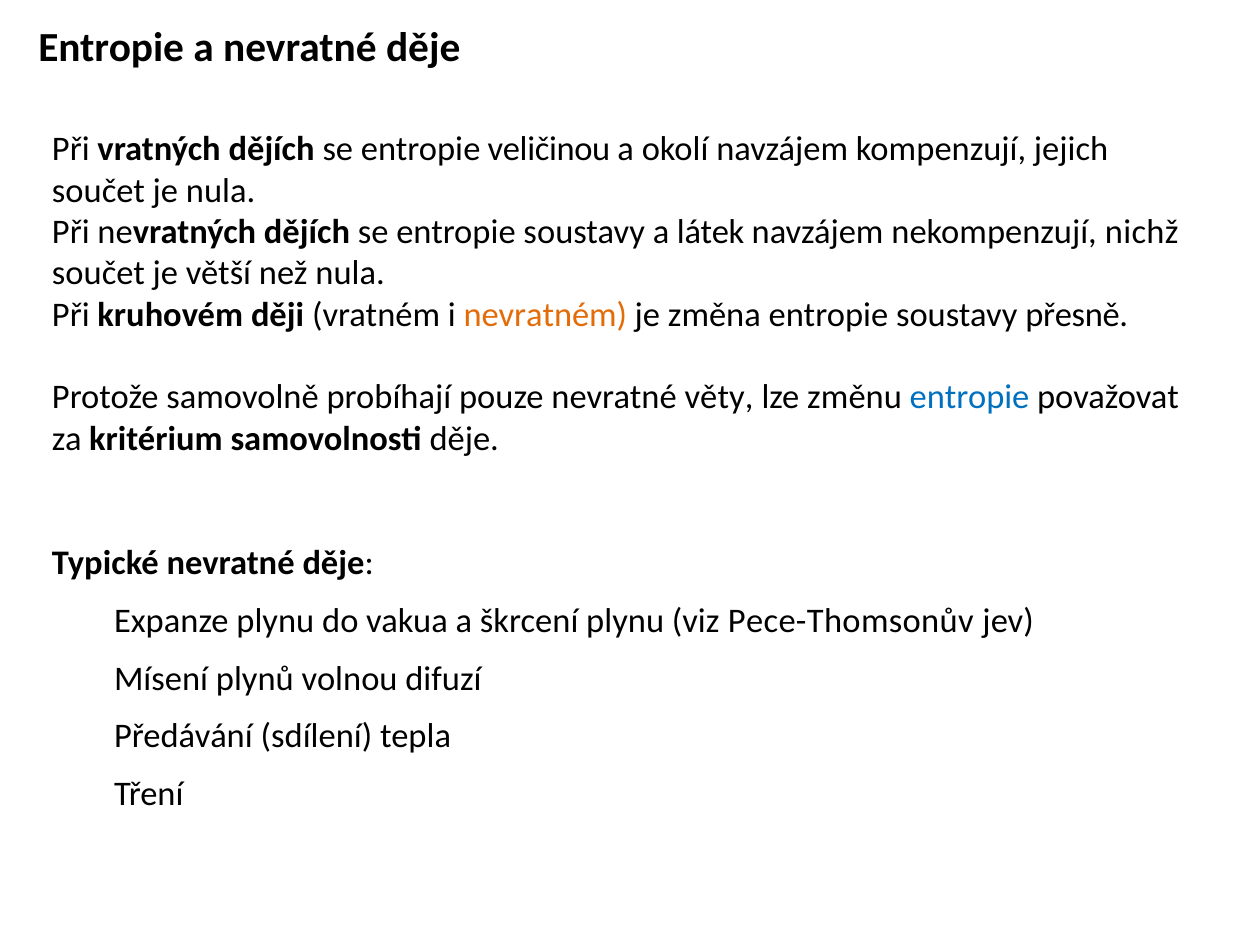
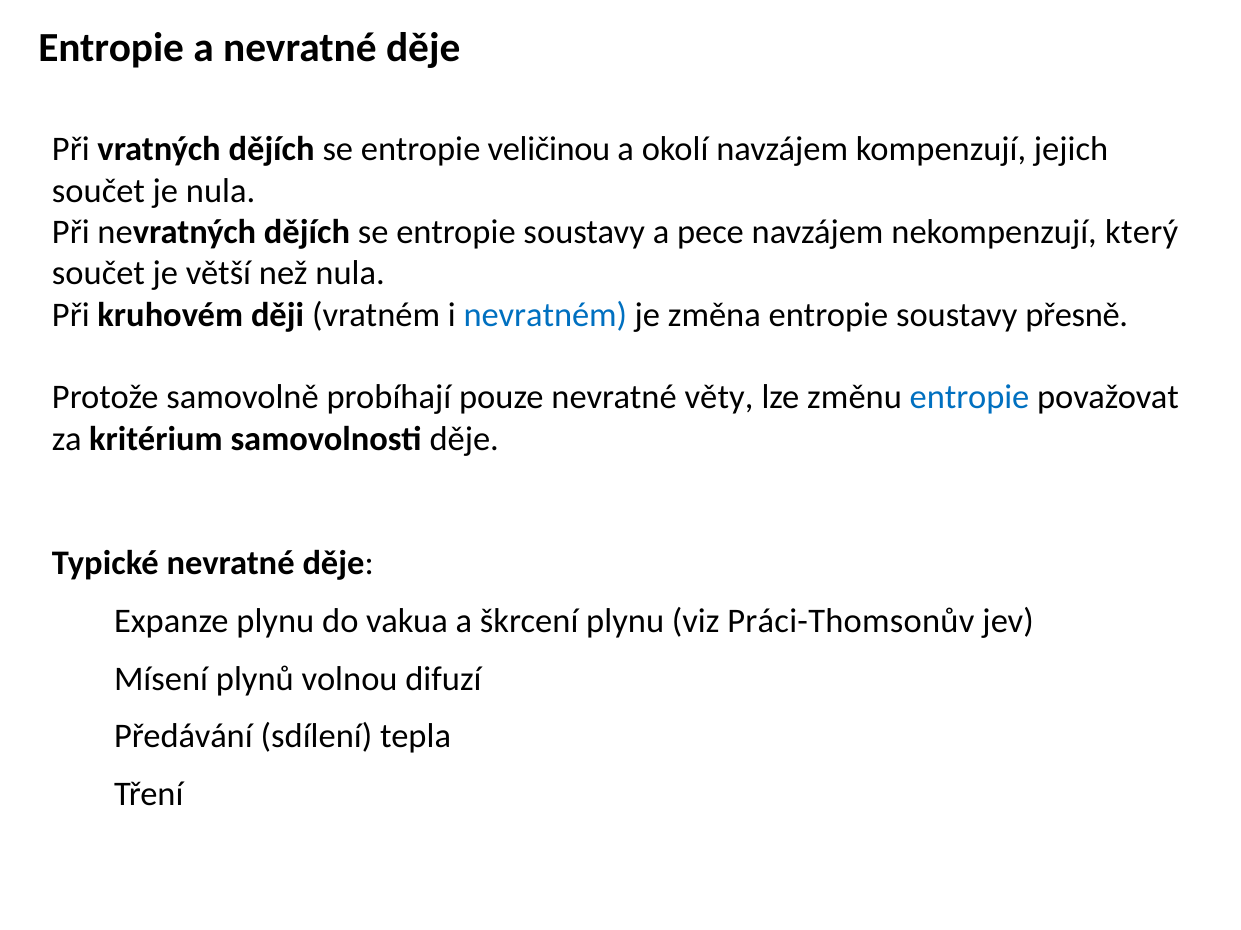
látek: látek -> pece
nichž: nichž -> který
nevratném colour: orange -> blue
Pece-Thomsonův: Pece-Thomsonův -> Práci-Thomsonův
